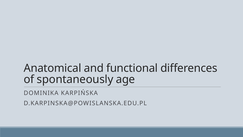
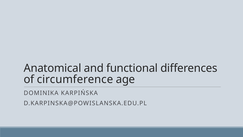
spontaneously: spontaneously -> circumference
